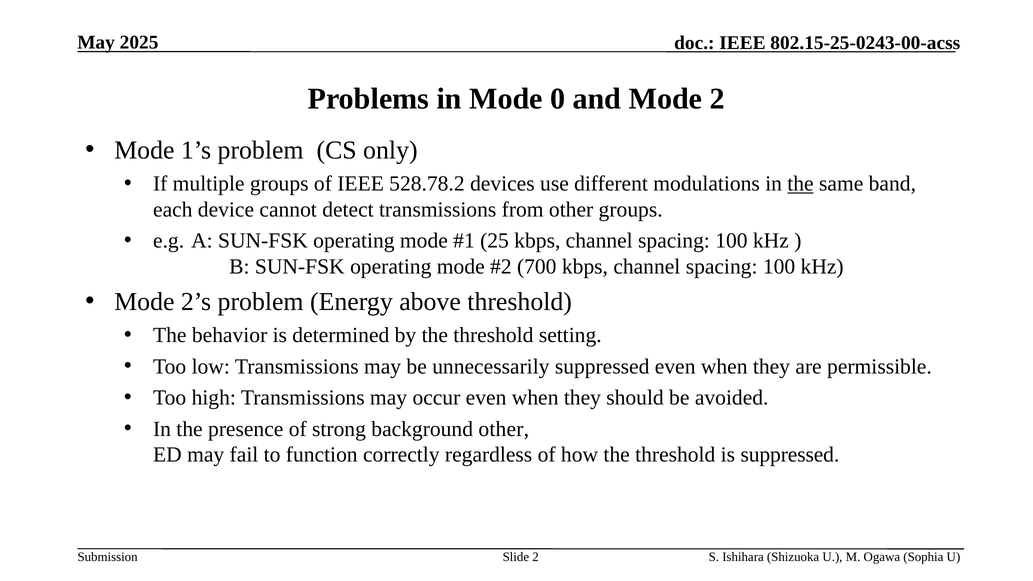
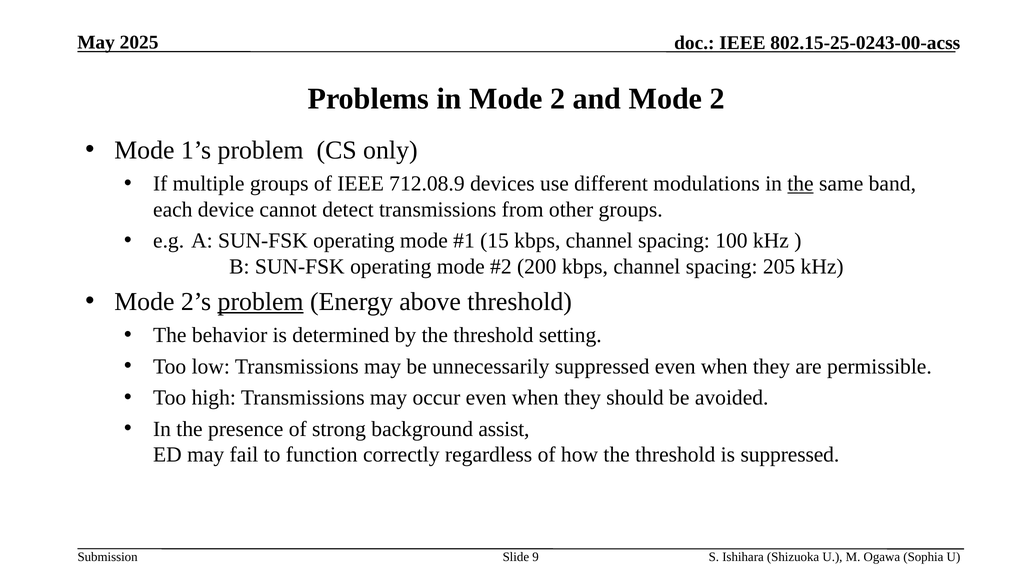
in Mode 0: 0 -> 2
528.78.2: 528.78.2 -> 712.08.9
25: 25 -> 15
700: 700 -> 200
100 at (779, 267): 100 -> 205
problem at (261, 302) underline: none -> present
background other: other -> assist
Slide 2: 2 -> 9
